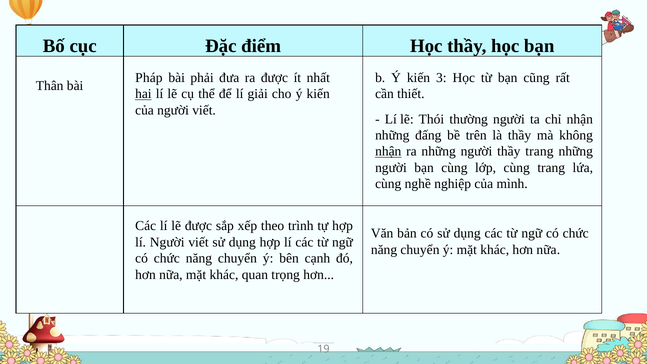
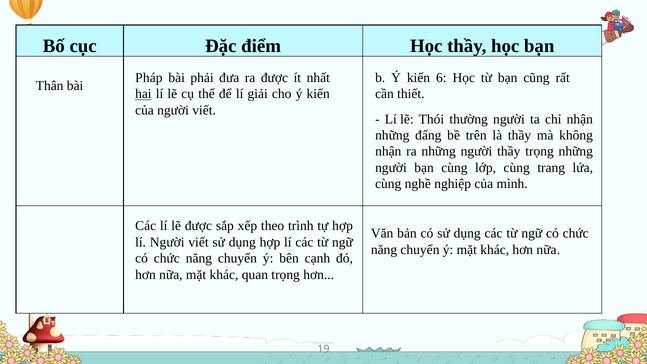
3: 3 -> 6
nhận at (388, 152) underline: present -> none
thầy trang: trang -> trọng
